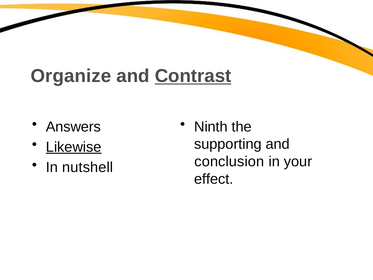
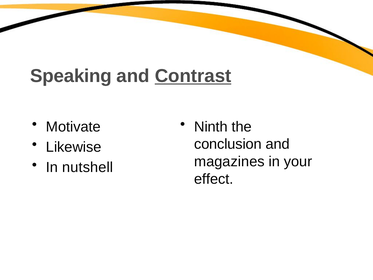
Organize: Organize -> Speaking
Answers: Answers -> Motivate
supporting: supporting -> conclusion
Likewise underline: present -> none
conclusion: conclusion -> magazines
